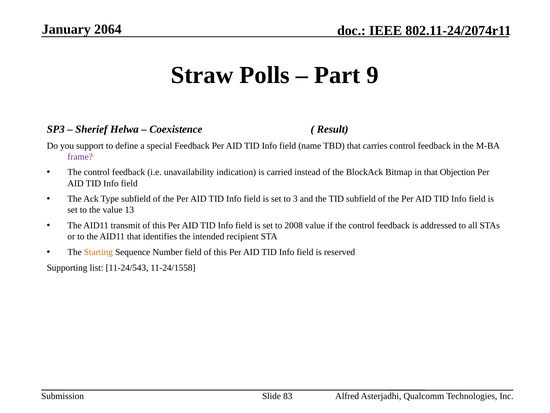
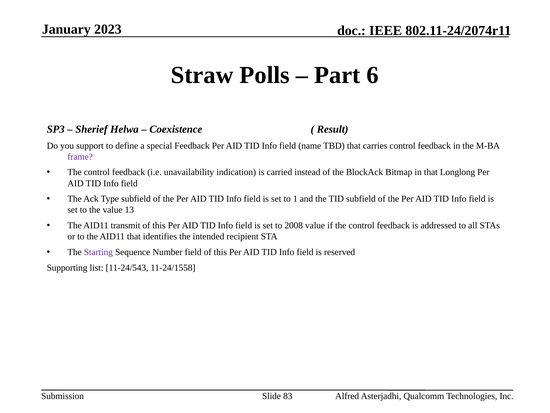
2064: 2064 -> 2023
9: 9 -> 6
Objection: Objection -> Longlong
3: 3 -> 1
Starting colour: orange -> purple
